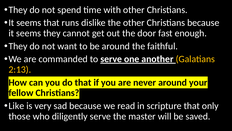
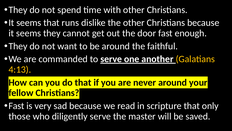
2:13: 2:13 -> 4:13
Like at (16, 105): Like -> Fast
